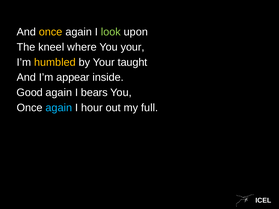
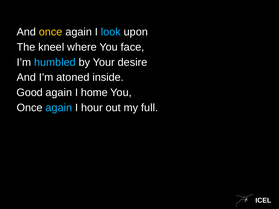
look colour: light green -> light blue
You your: your -> face
humbled colour: yellow -> light blue
taught: taught -> desire
appear: appear -> atoned
bears: bears -> home
